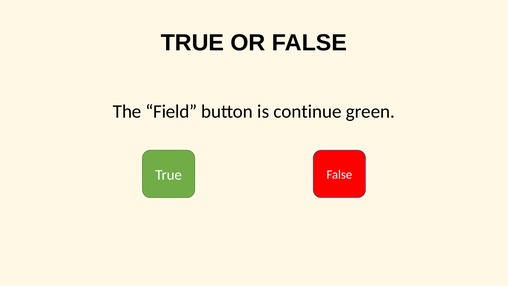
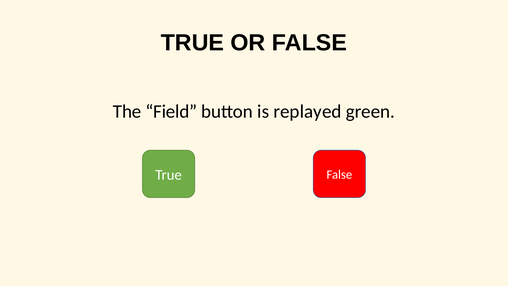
continue: continue -> replayed
